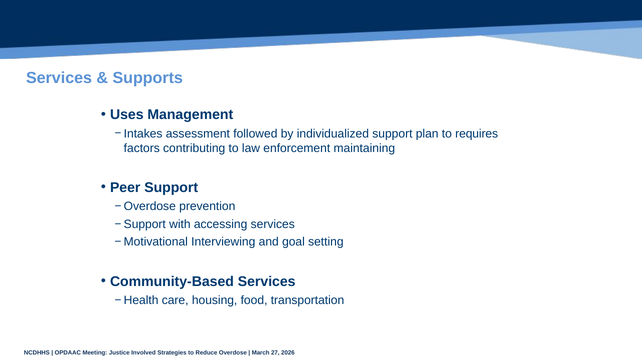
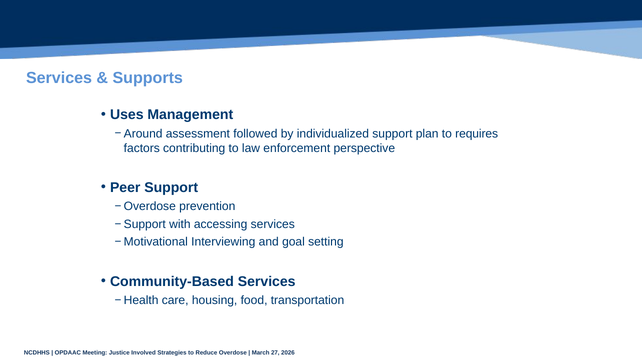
Intakes: Intakes -> Around
maintaining: maintaining -> perspective
